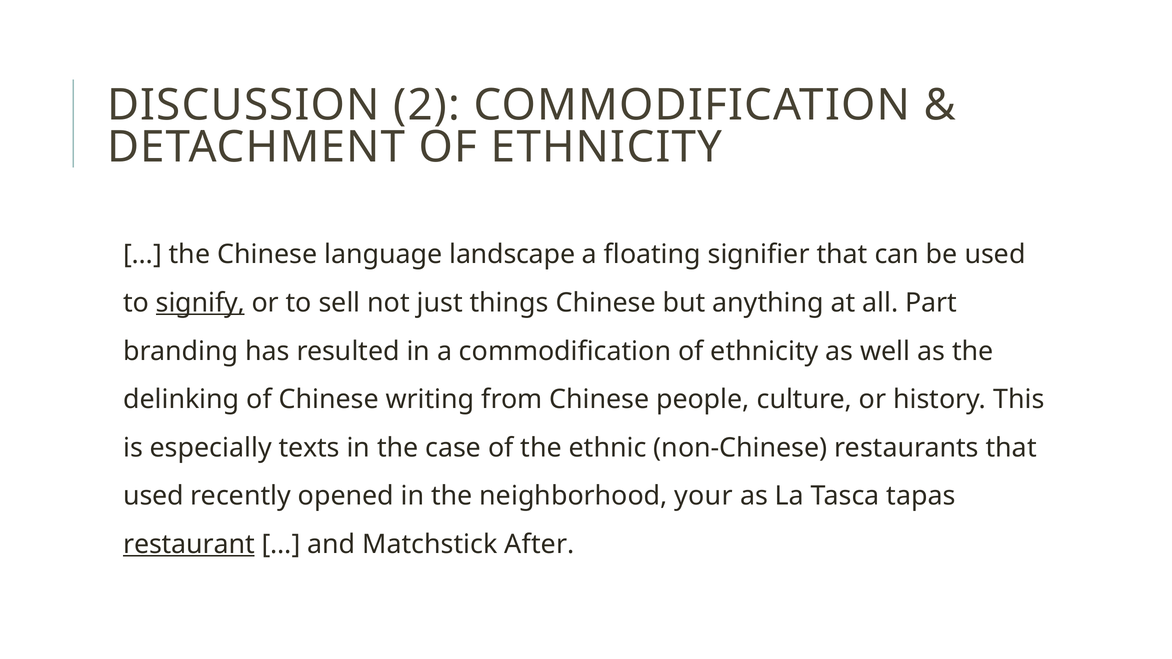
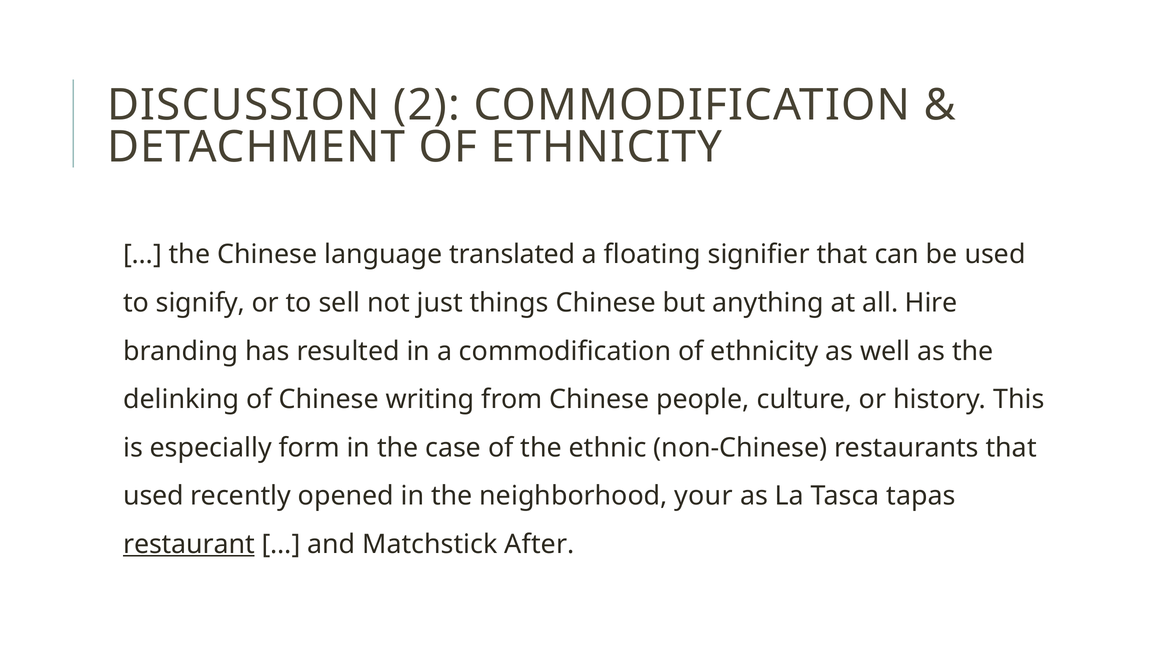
landscape: landscape -> translated
signify underline: present -> none
Part: Part -> Hire
texts: texts -> form
